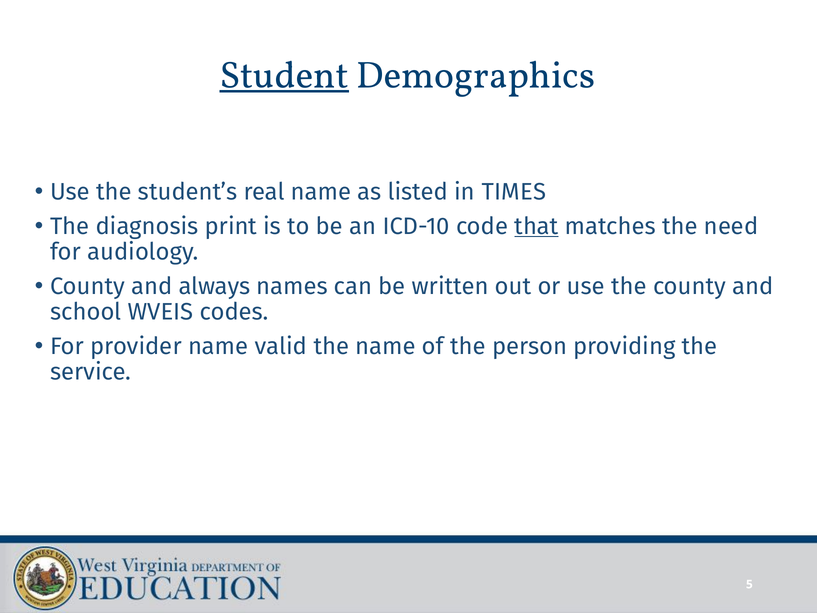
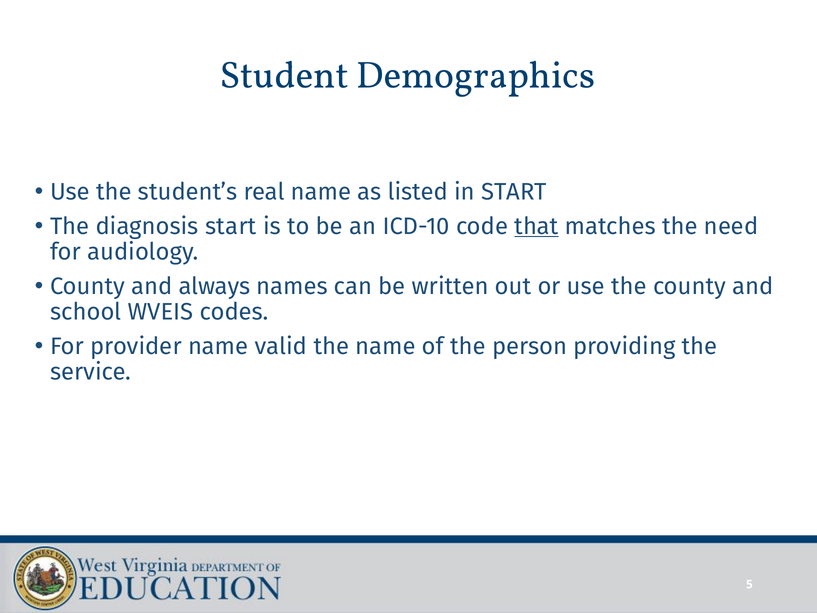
Student underline: present -> none
in TIMES: TIMES -> START
diagnosis print: print -> start
